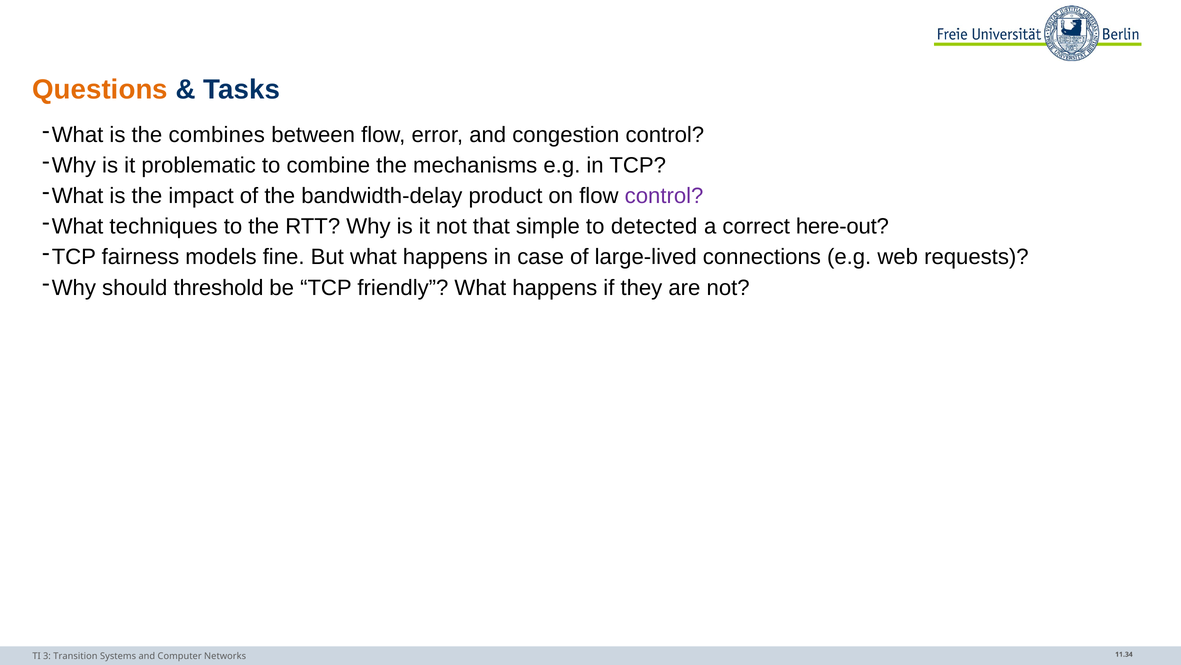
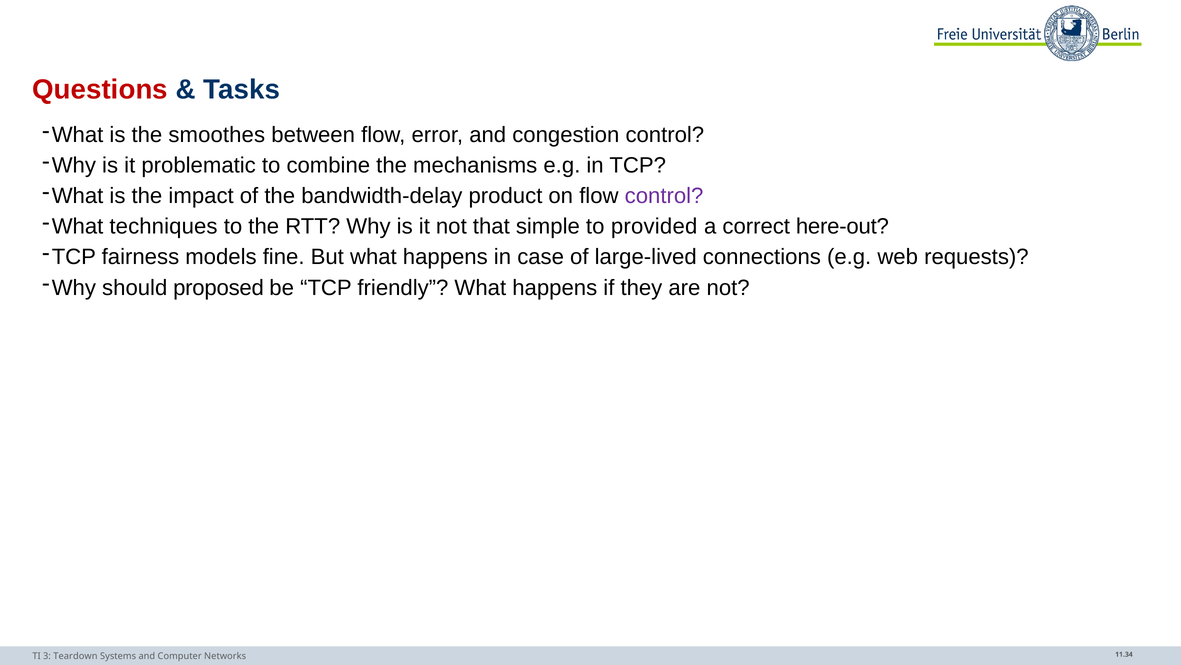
Questions colour: orange -> red
combines: combines -> smoothes
detected: detected -> provided
threshold: threshold -> proposed
Transition: Transition -> Teardown
